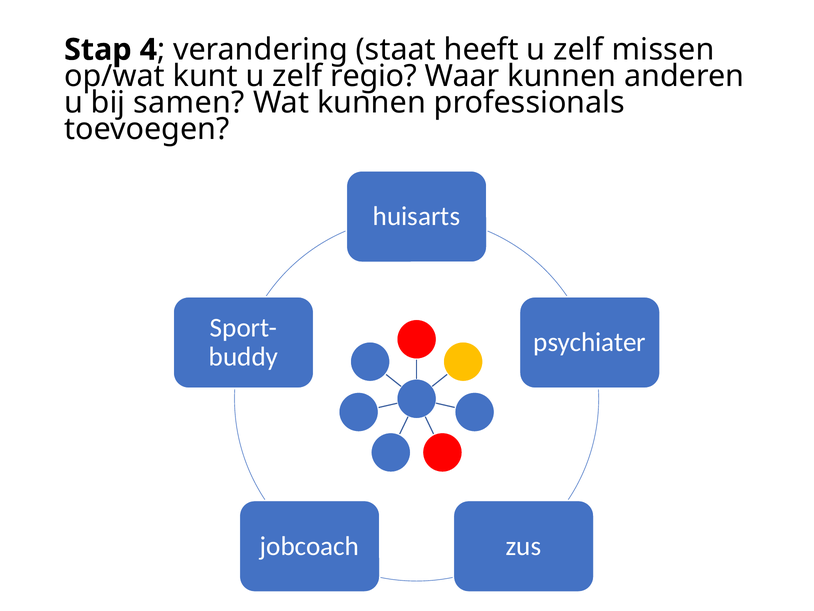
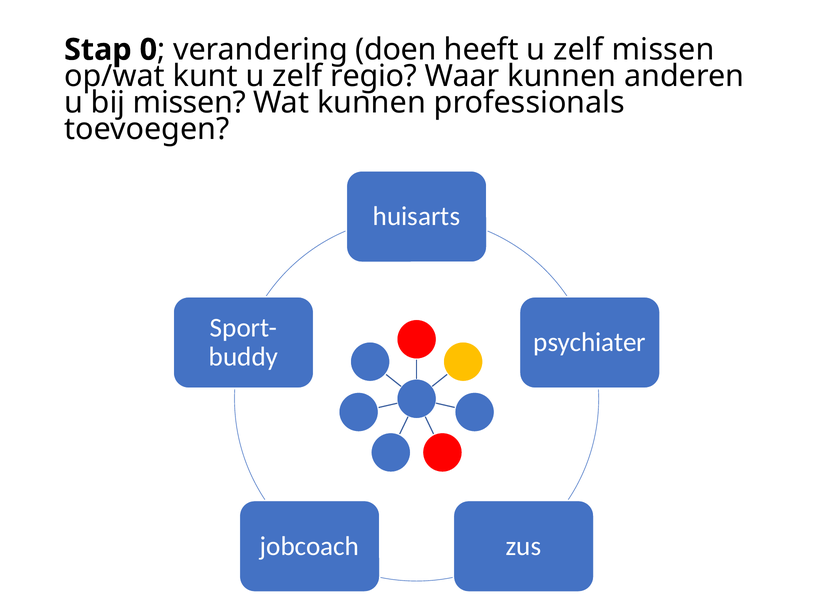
4: 4 -> 0
staat: staat -> doen
bij samen: samen -> missen
